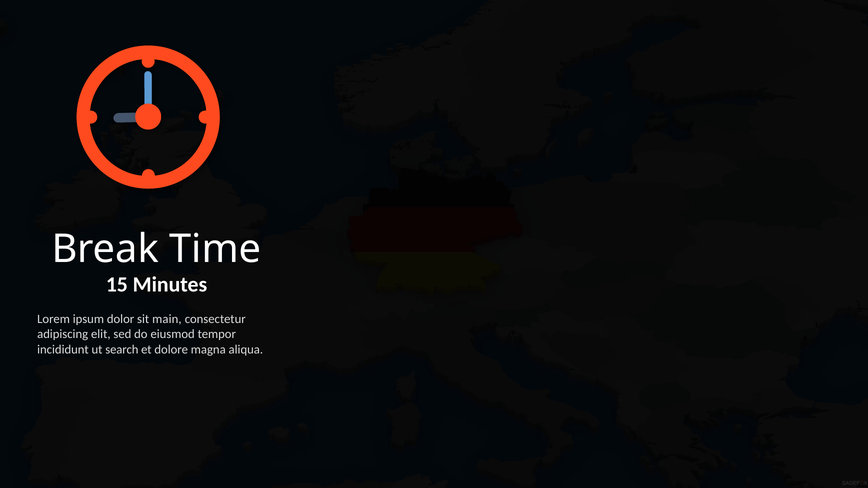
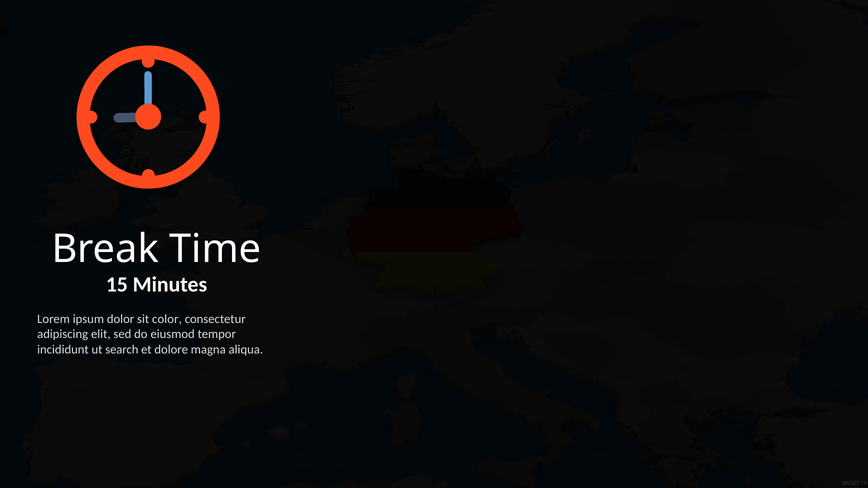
main: main -> color
